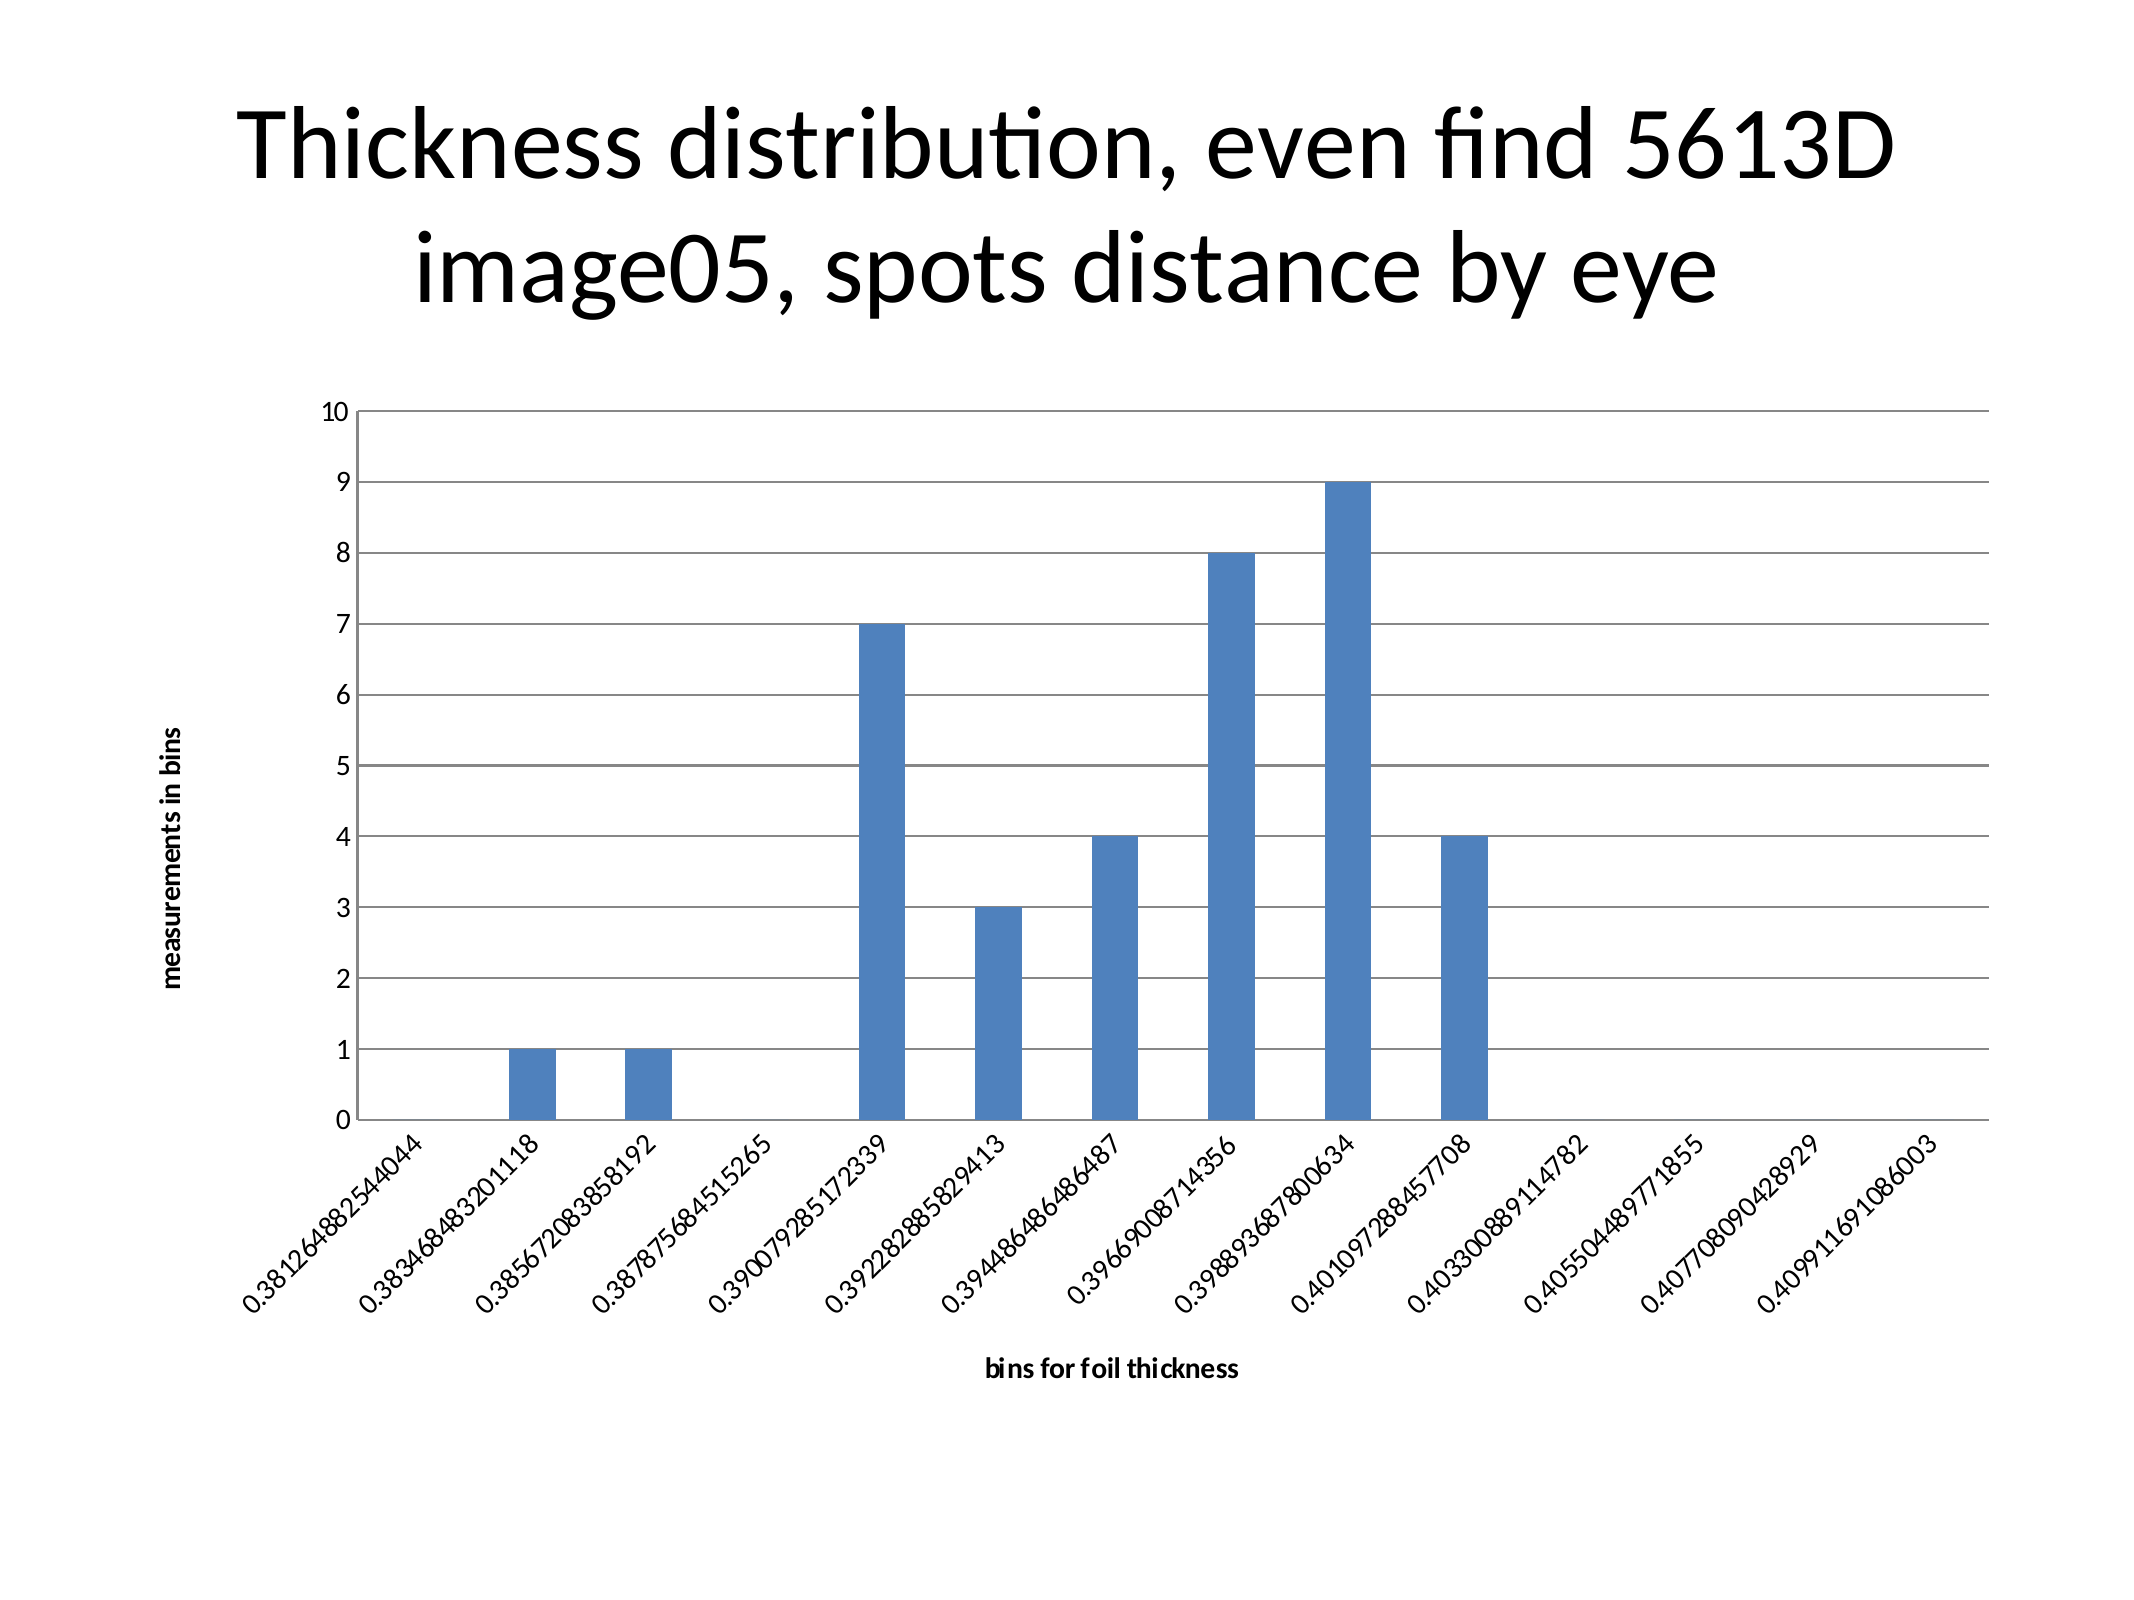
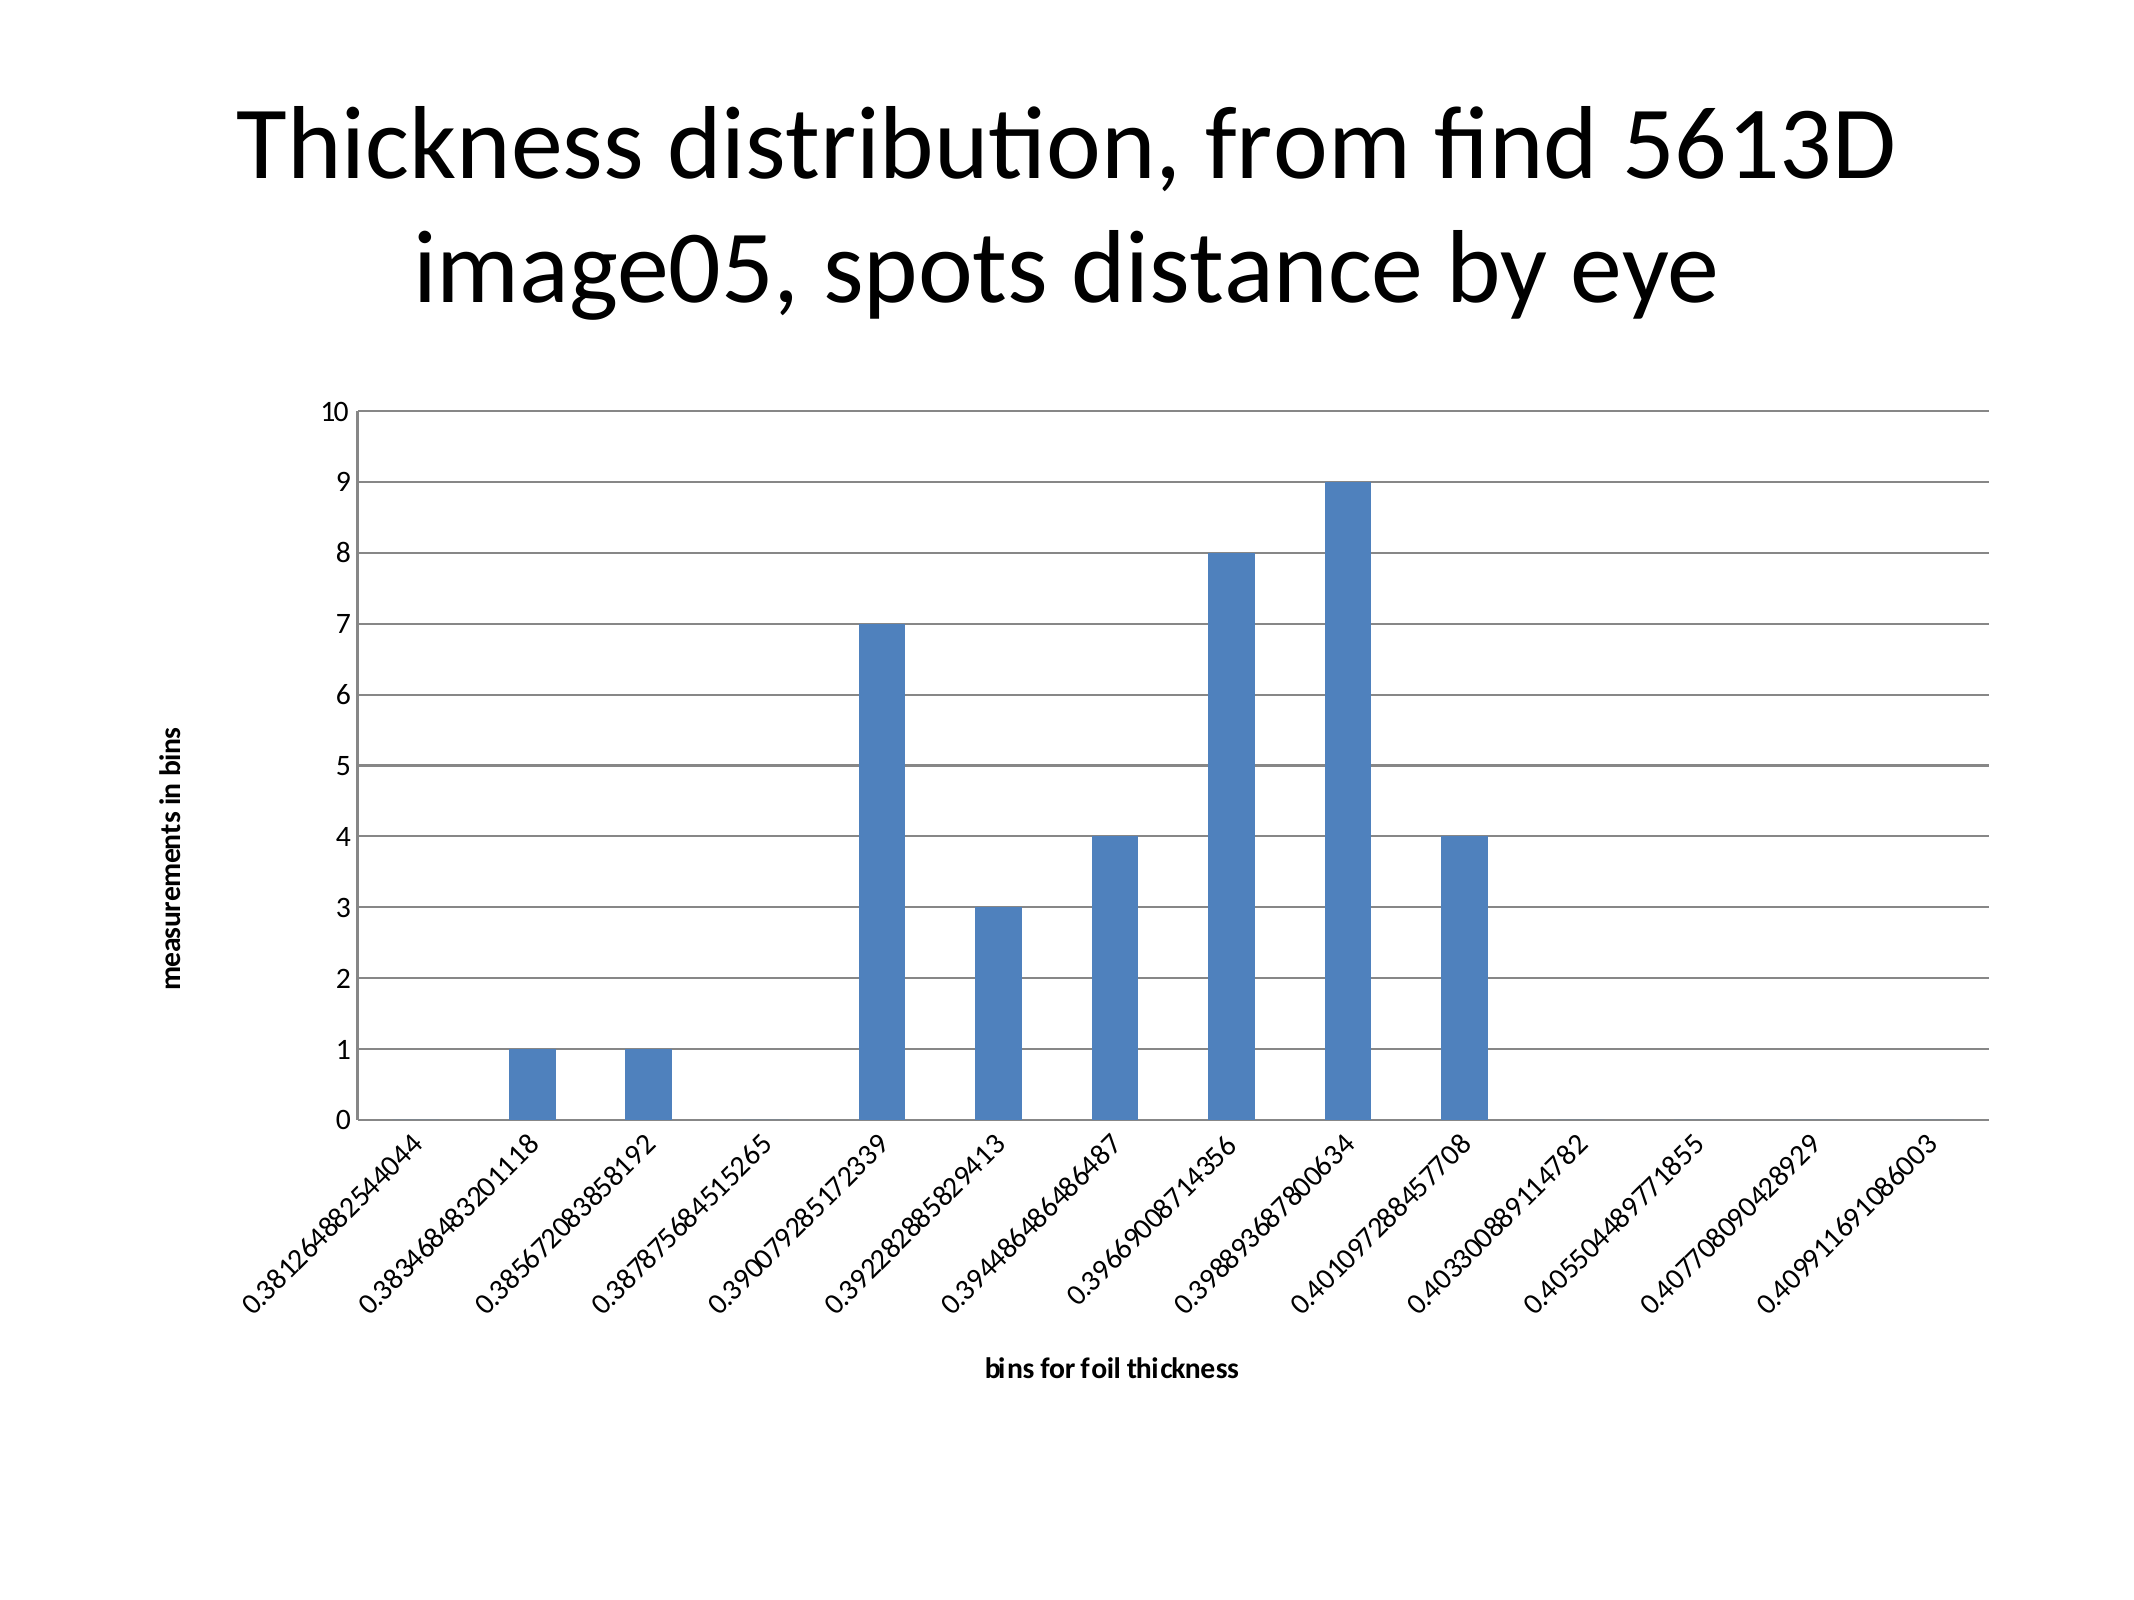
even: even -> from
